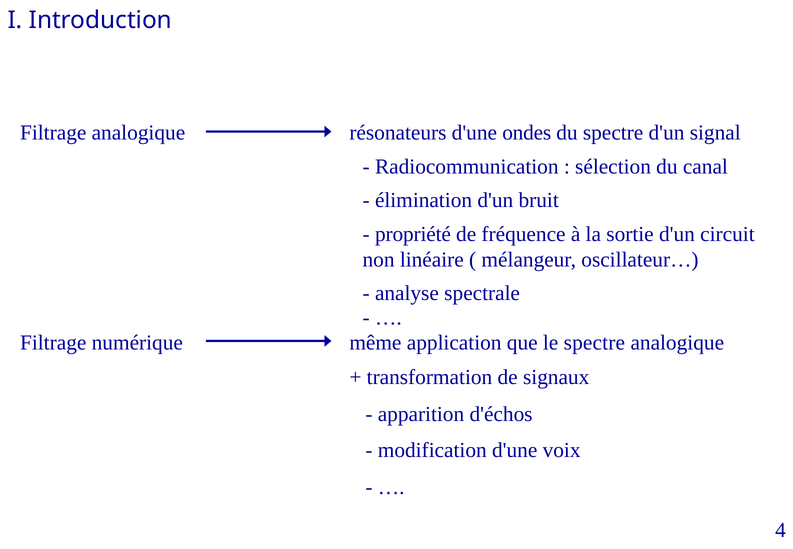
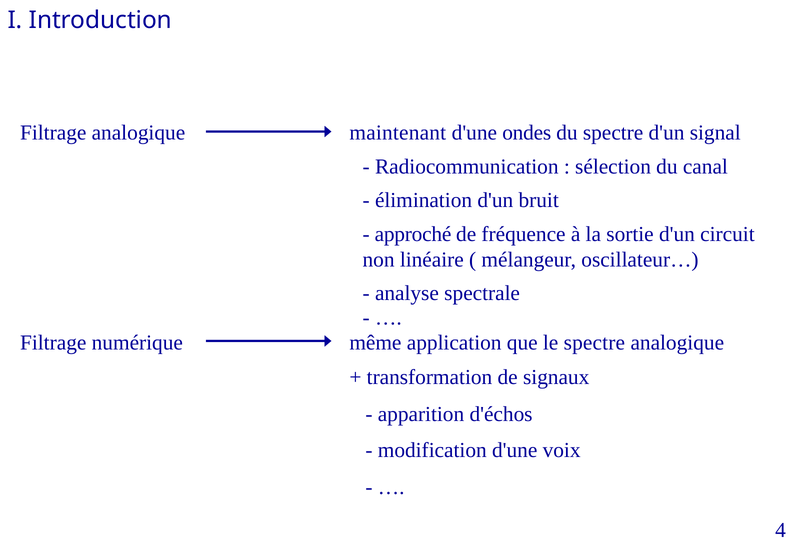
résonateurs: résonateurs -> maintenant
propriété: propriété -> approché
